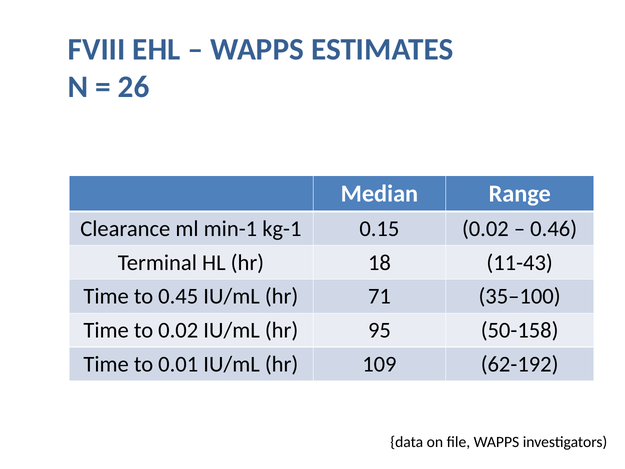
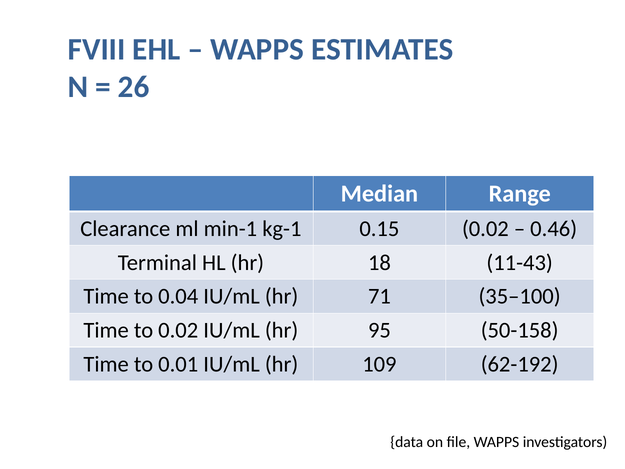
0.45: 0.45 -> 0.04
